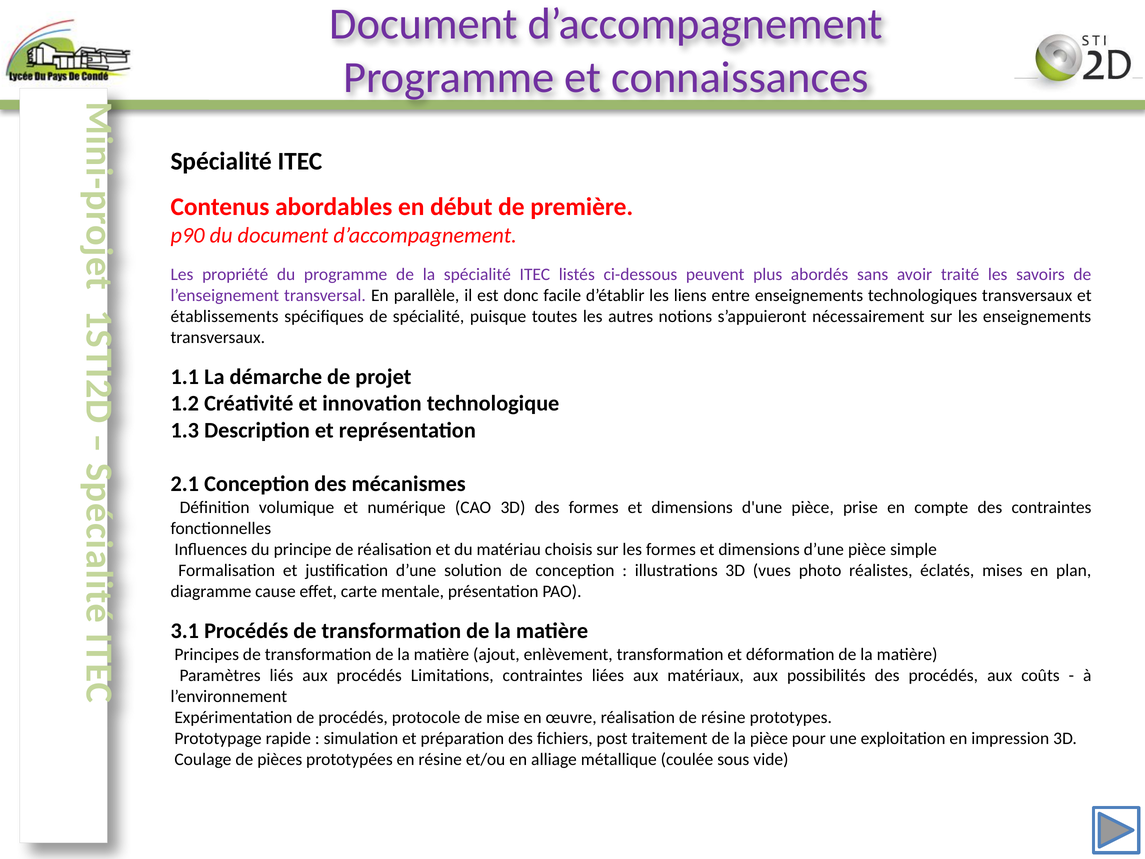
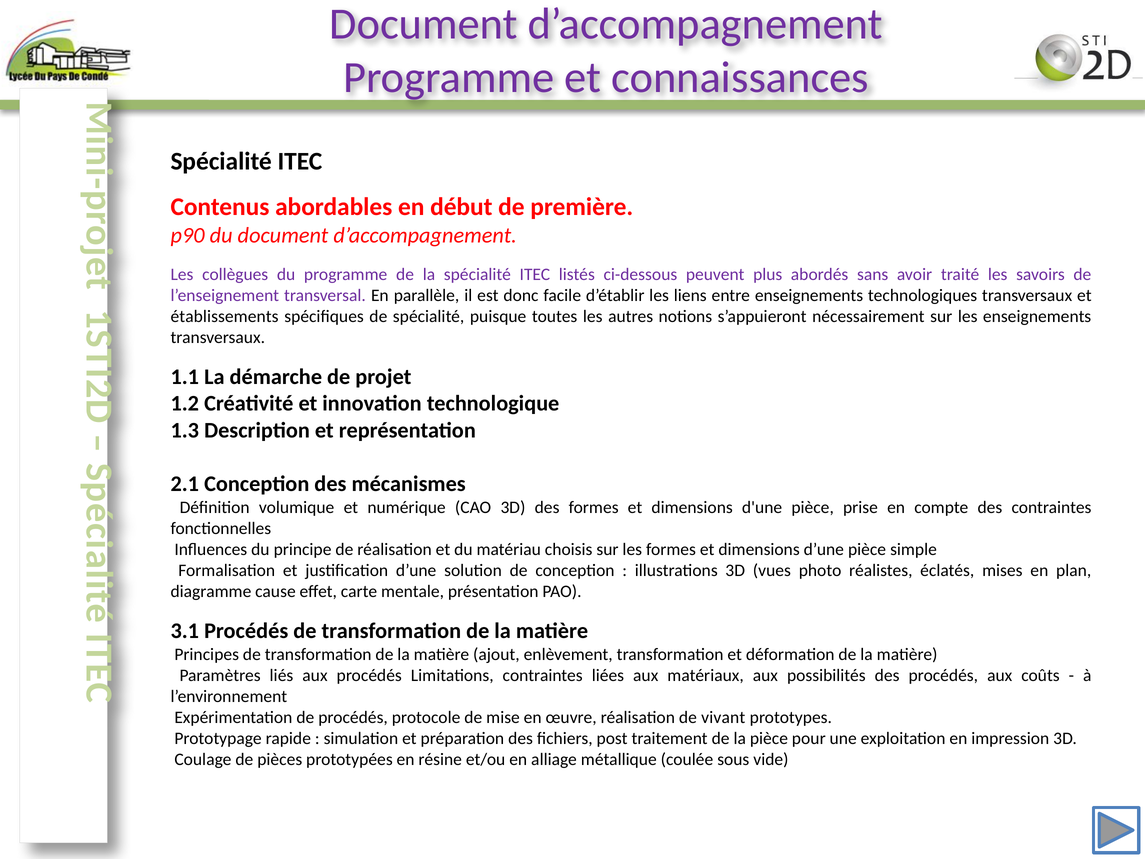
propriété: propriété -> collègues
de résine: résine -> vivant
